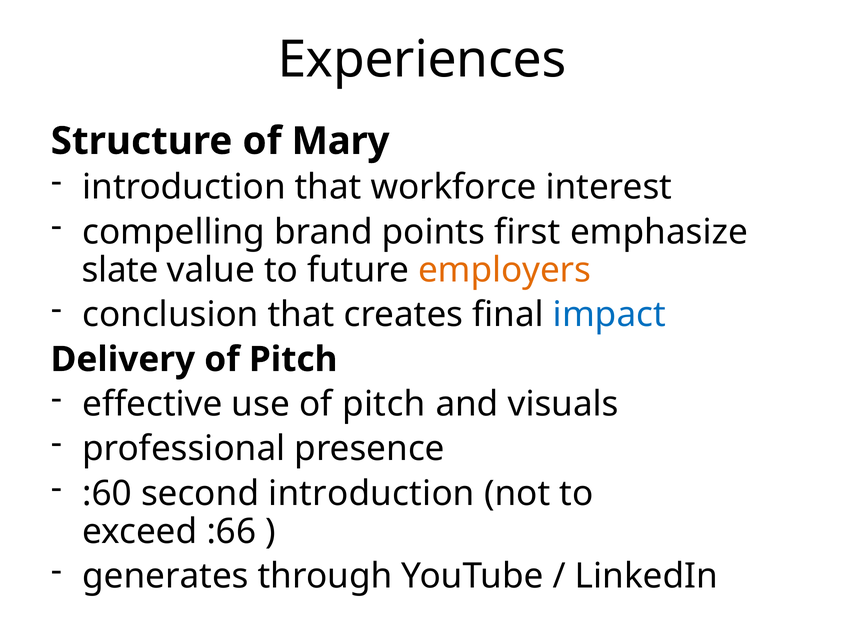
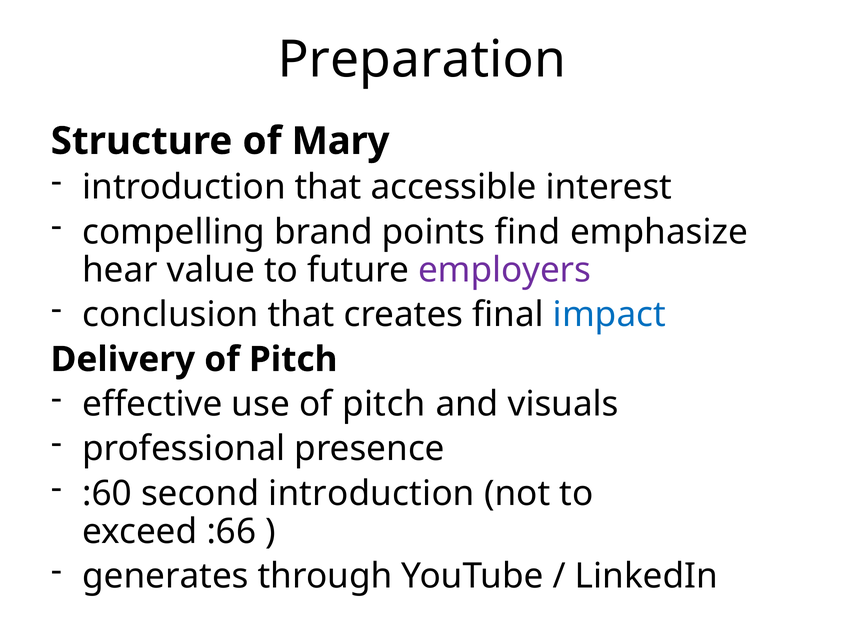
Experiences: Experiences -> Preparation
workforce: workforce -> accessible
first: first -> find
slate: slate -> hear
employers colour: orange -> purple
